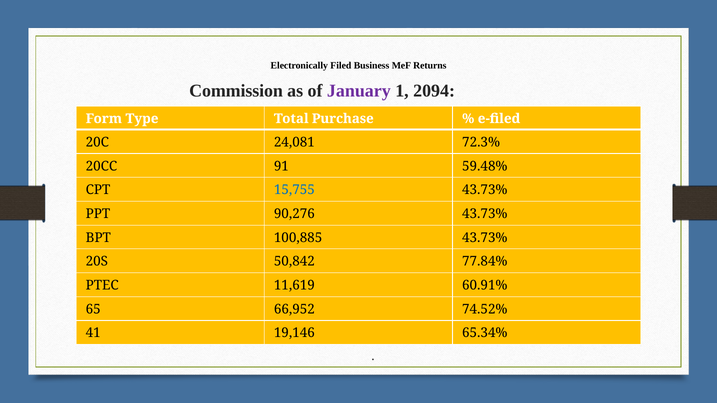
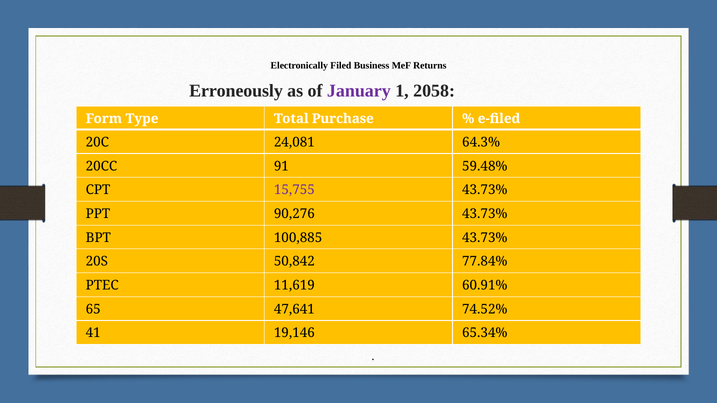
Commission: Commission -> Erroneously
2094: 2094 -> 2058
72.3%: 72.3% -> 64.3%
15,755 colour: blue -> purple
66,952: 66,952 -> 47,641
